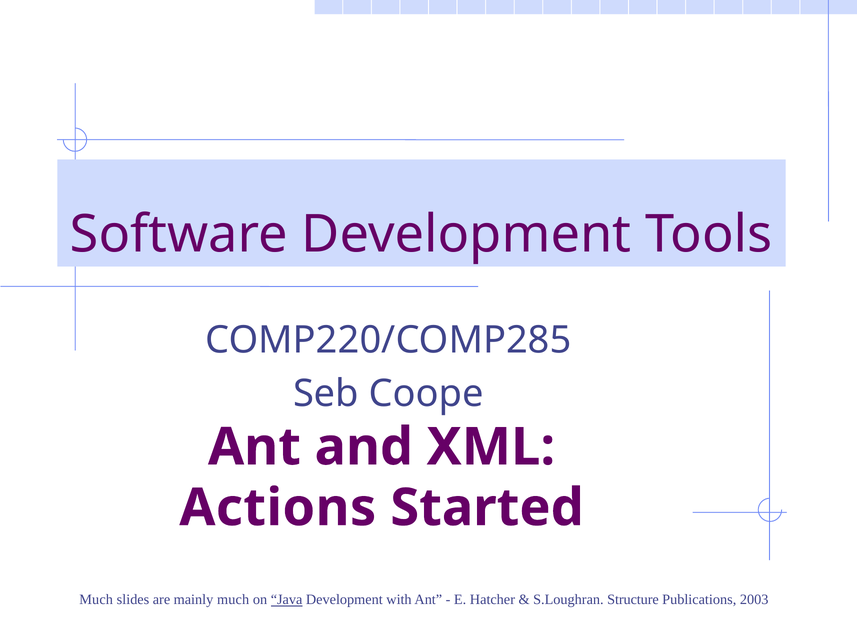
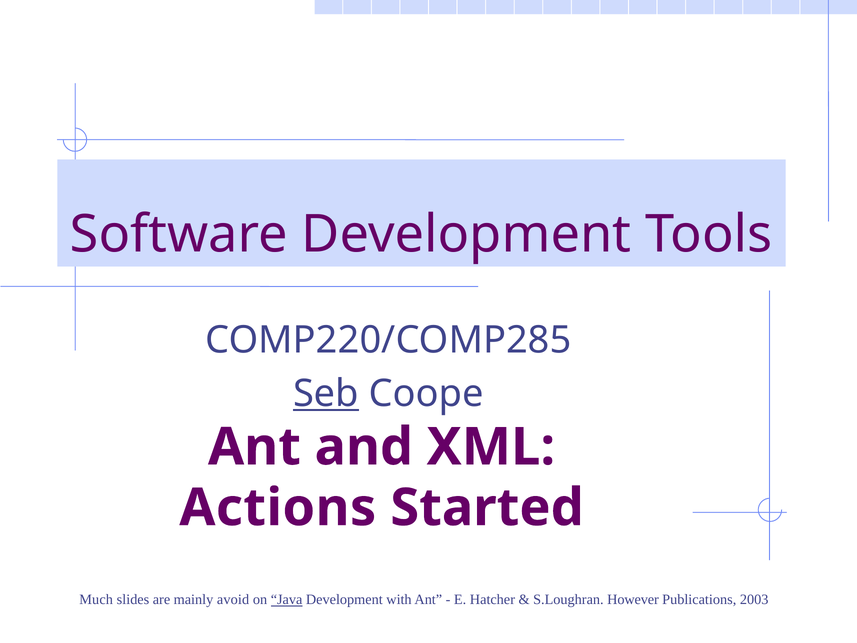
Seb underline: none -> present
mainly much: much -> avoid
Structure: Structure -> However
